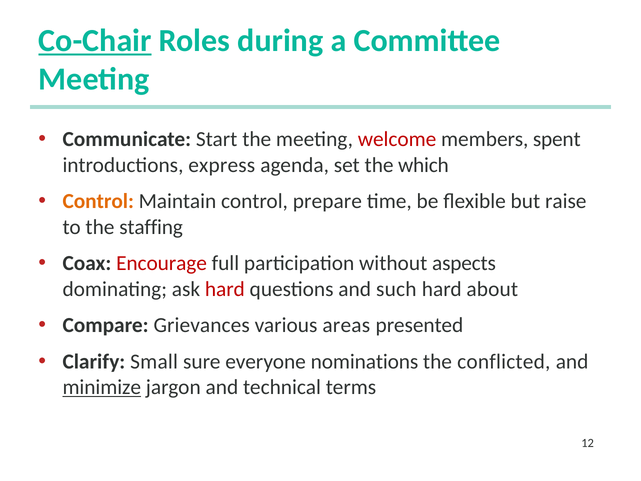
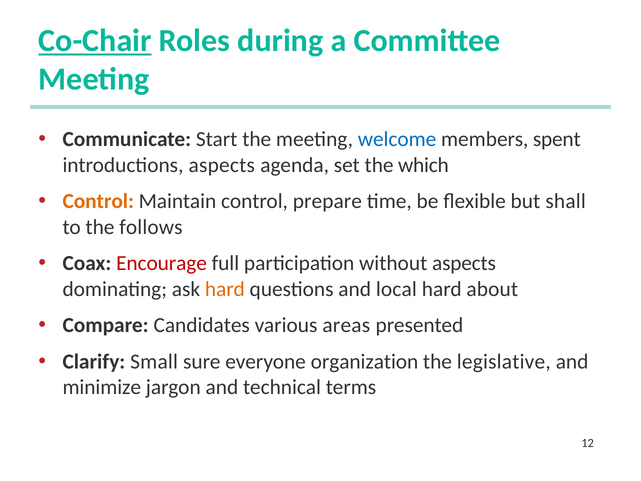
welcome colour: red -> blue
introductions express: express -> aspects
raise: raise -> shall
staffing: staffing -> follows
hard at (225, 289) colour: red -> orange
such: such -> local
Grievances: Grievances -> Candidates
nominations: nominations -> organization
conflicted: conflicted -> legislative
minimize underline: present -> none
